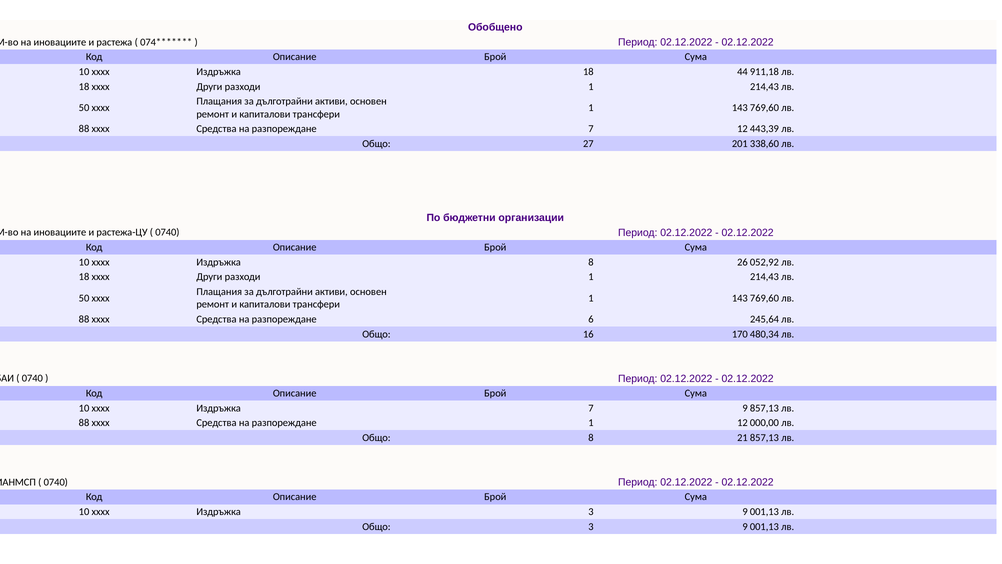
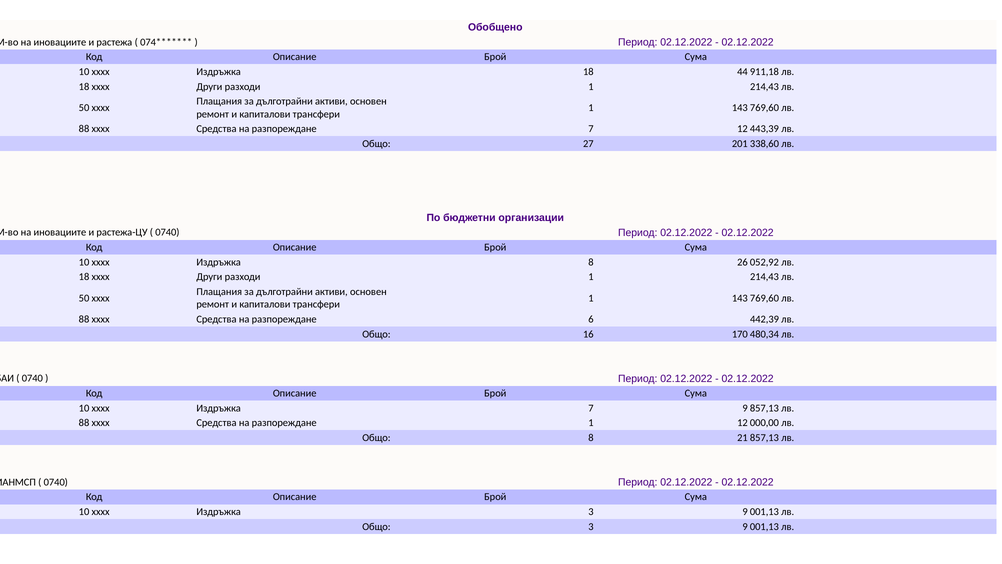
245,64: 245,64 -> 442,39
